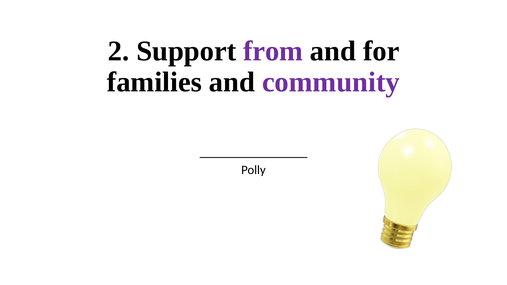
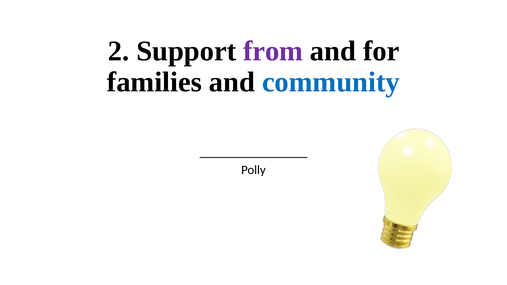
community colour: purple -> blue
